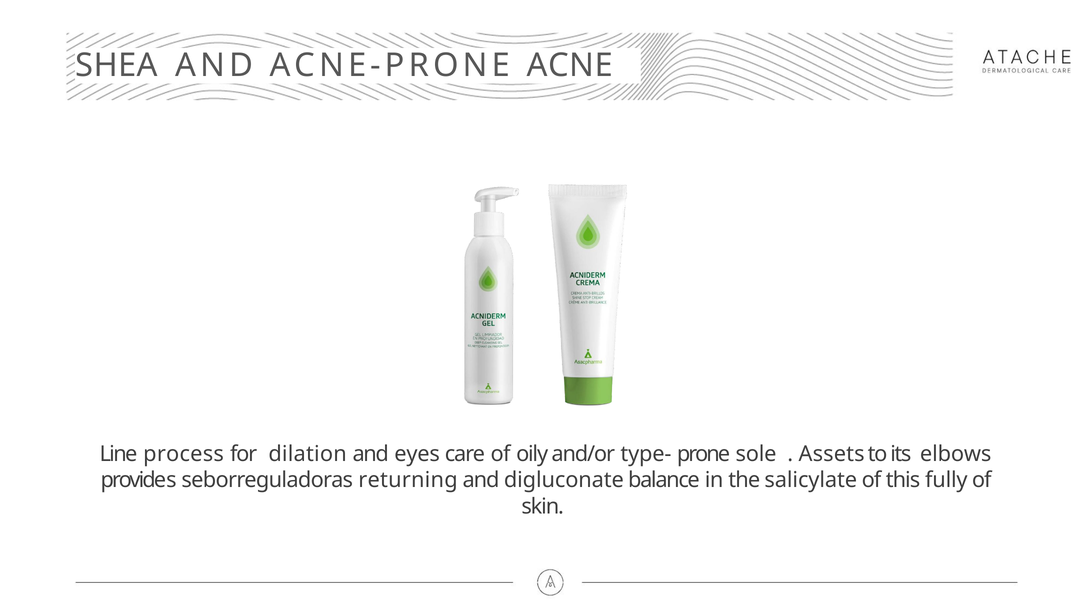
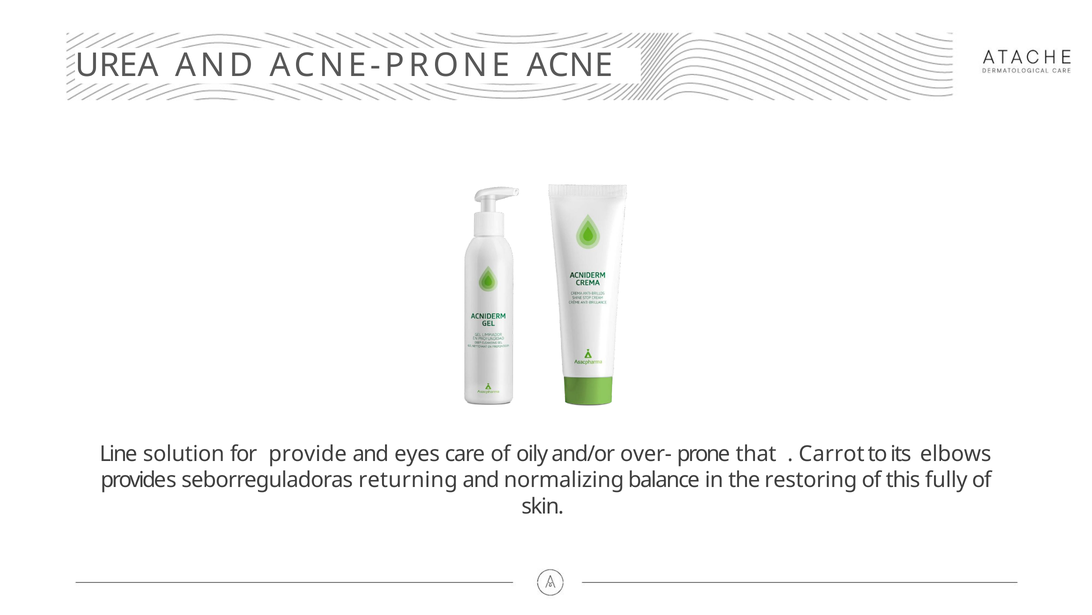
SHEA: SHEA -> UREA
process: process -> solution
dilation: dilation -> provide
type-: type- -> over-
sole: sole -> that
Assets: Assets -> Carrot
digluconate: digluconate -> normalizing
salicylate: salicylate -> restoring
